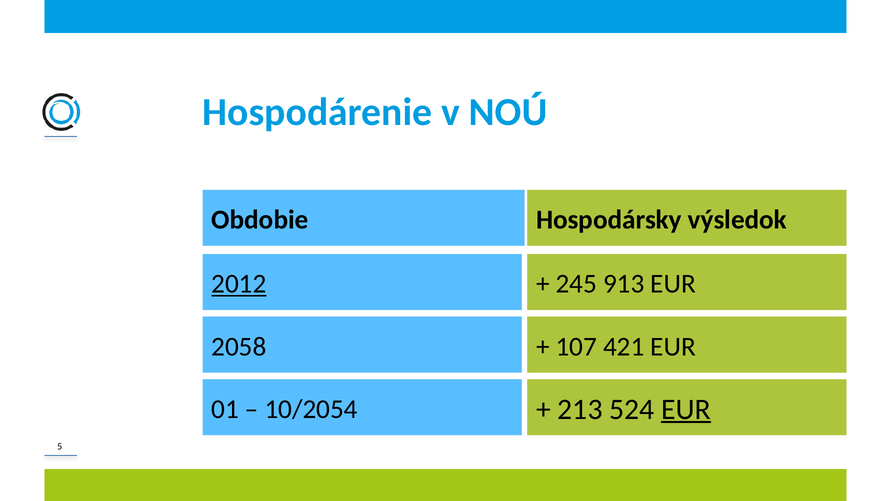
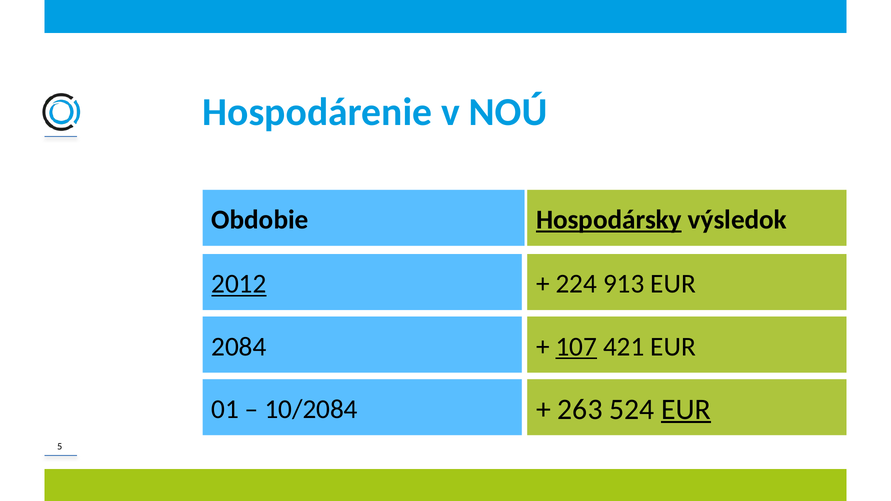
Hospodársky underline: none -> present
245: 245 -> 224
2058: 2058 -> 2084
107 underline: none -> present
10/2054: 10/2054 -> 10/2084
213: 213 -> 263
